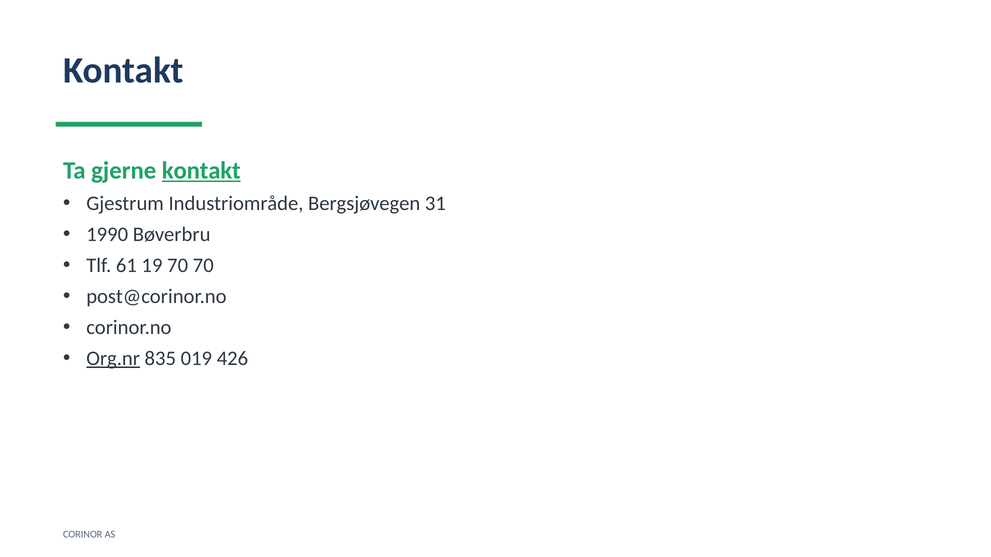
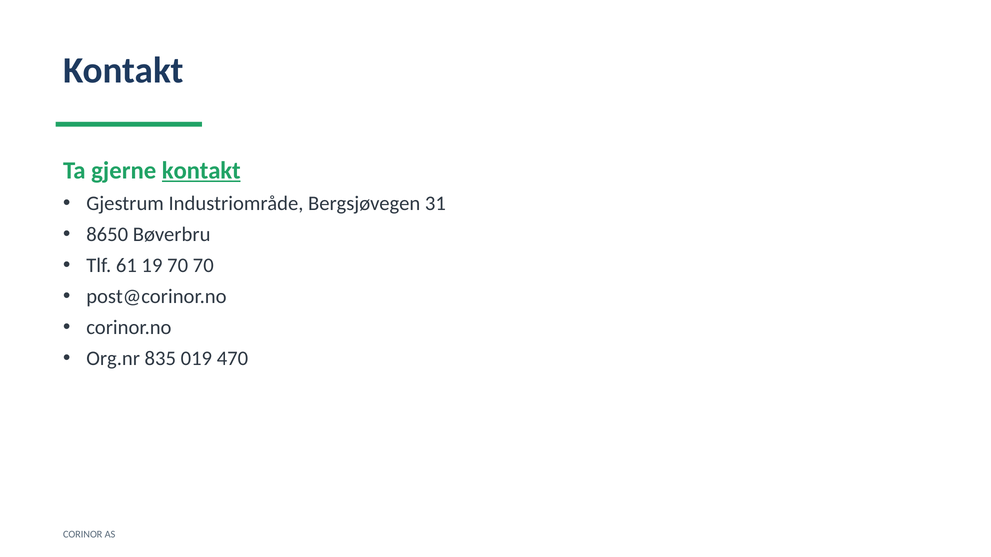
1990: 1990 -> 8650
Org.nr underline: present -> none
426: 426 -> 470
